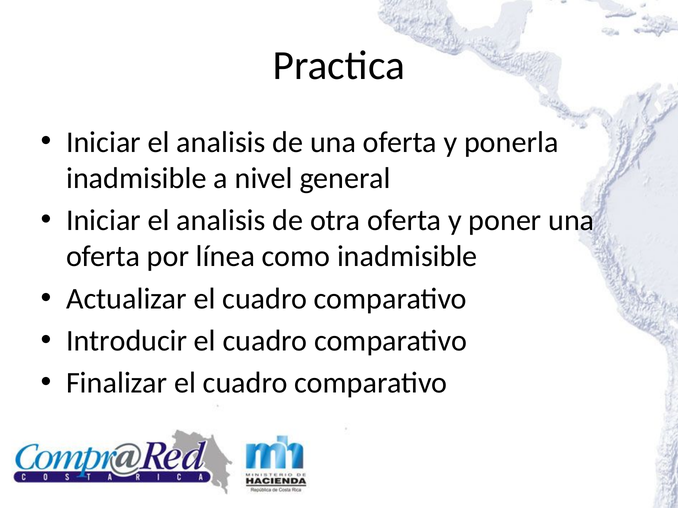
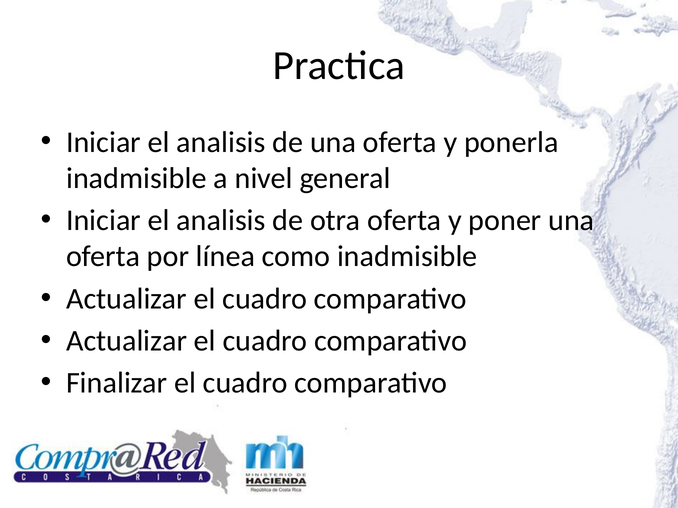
Introducir at (127, 341): Introducir -> Actualizar
